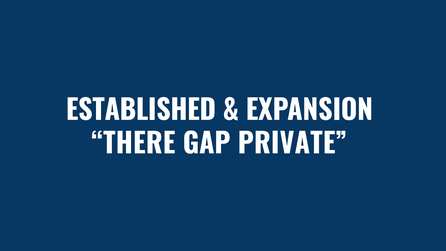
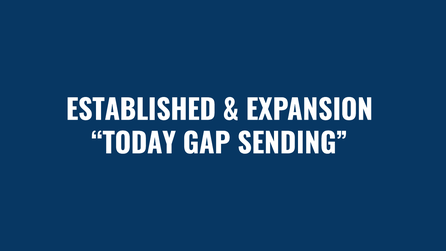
THERE: THERE -> TODAY
PRIVATE: PRIVATE -> SENDING
